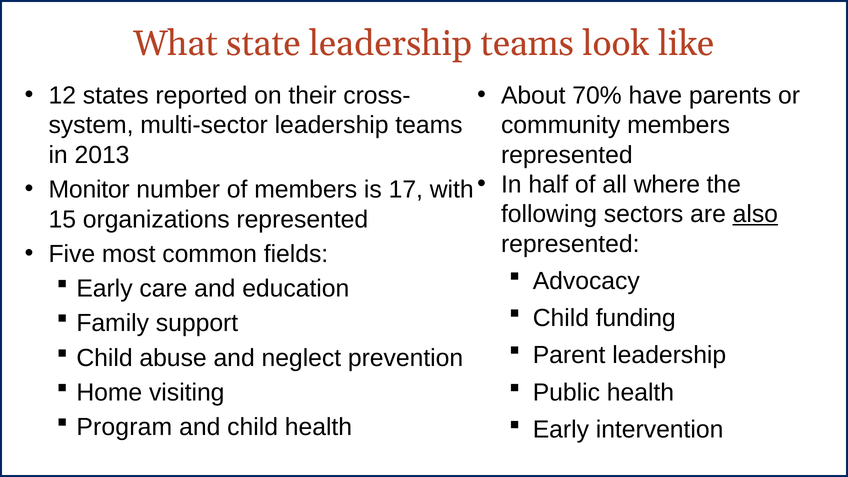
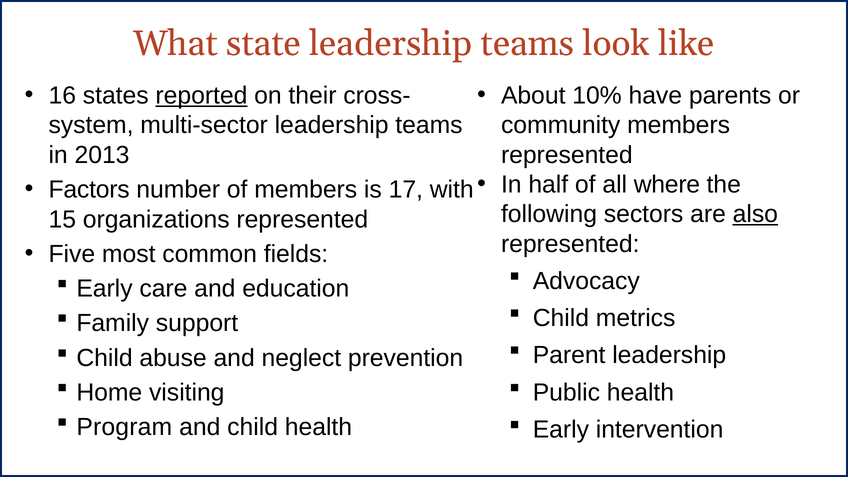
70%: 70% -> 10%
12: 12 -> 16
reported underline: none -> present
Monitor: Monitor -> Factors
funding: funding -> metrics
